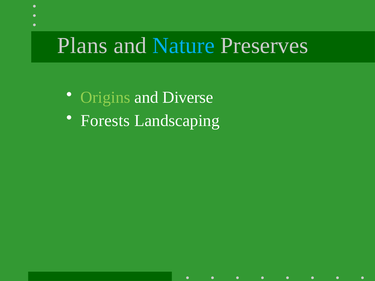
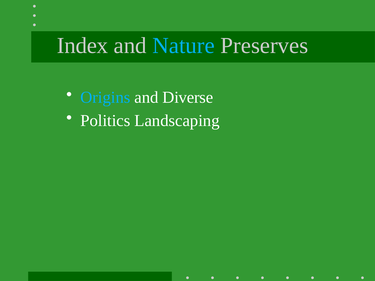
Plans: Plans -> Index
Origins colour: light green -> light blue
Forests: Forests -> Politics
